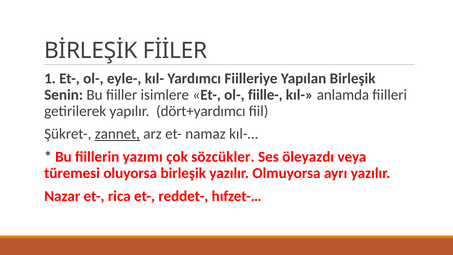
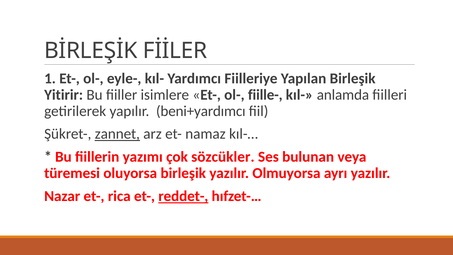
Senin: Senin -> Yitirir
dört+yardımcı: dört+yardımcı -> beni+yardımcı
öleyazdı: öleyazdı -> bulunan
reddet- underline: none -> present
